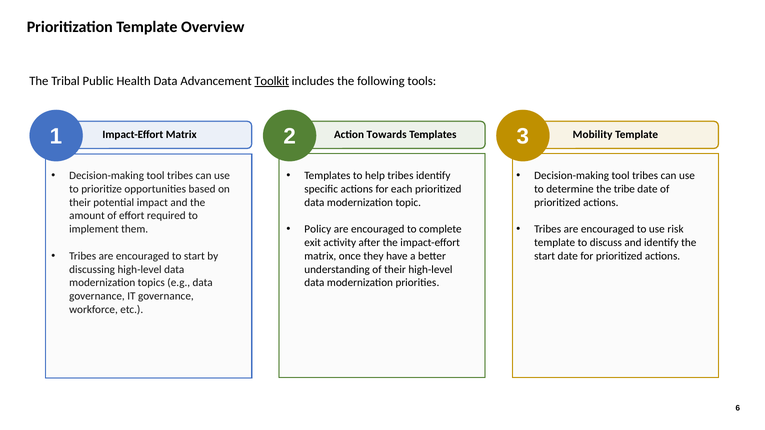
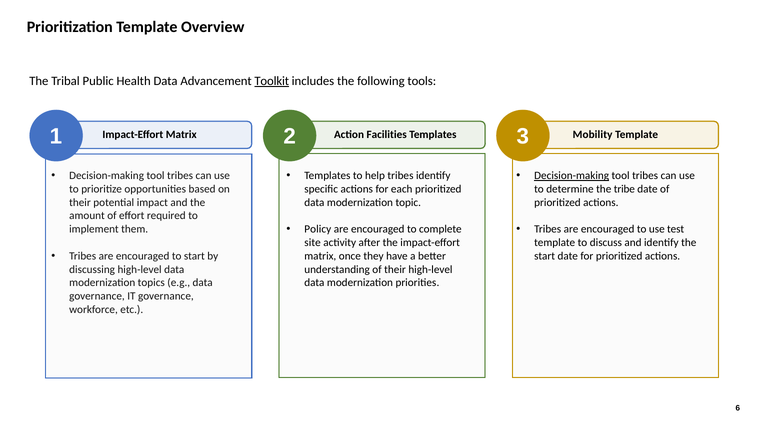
Towards: Towards -> Facilities
Decision-making at (572, 176) underline: none -> present
risk: risk -> test
exit: exit -> site
